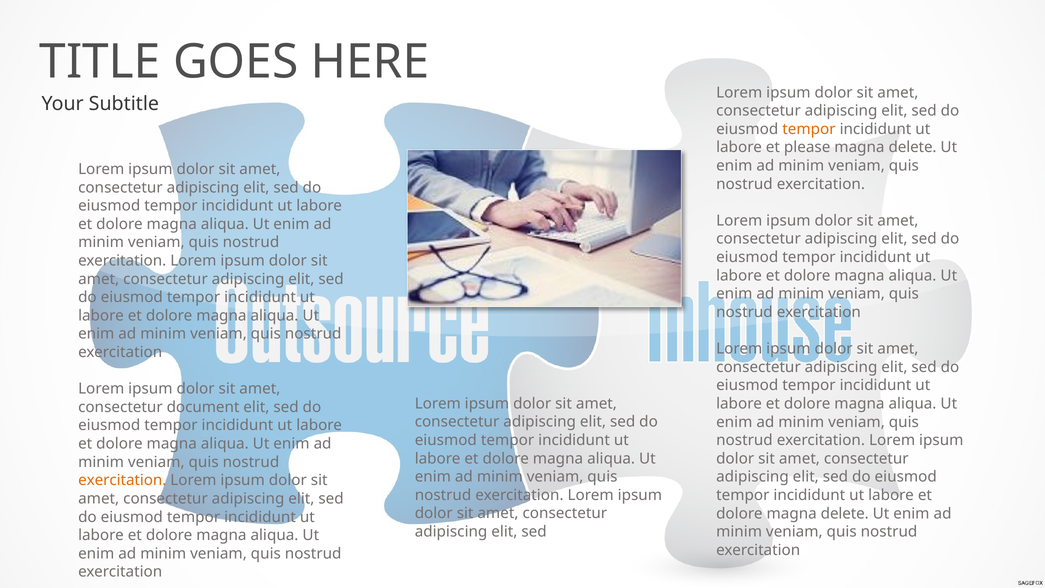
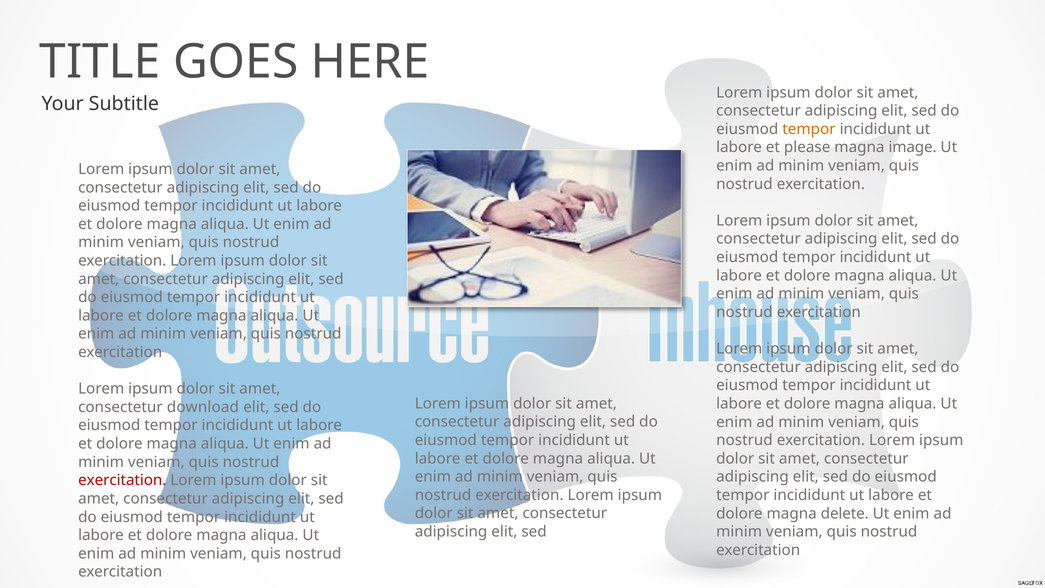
delete at (913, 147): delete -> image
document: document -> download
exercitation at (122, 480) colour: orange -> red
